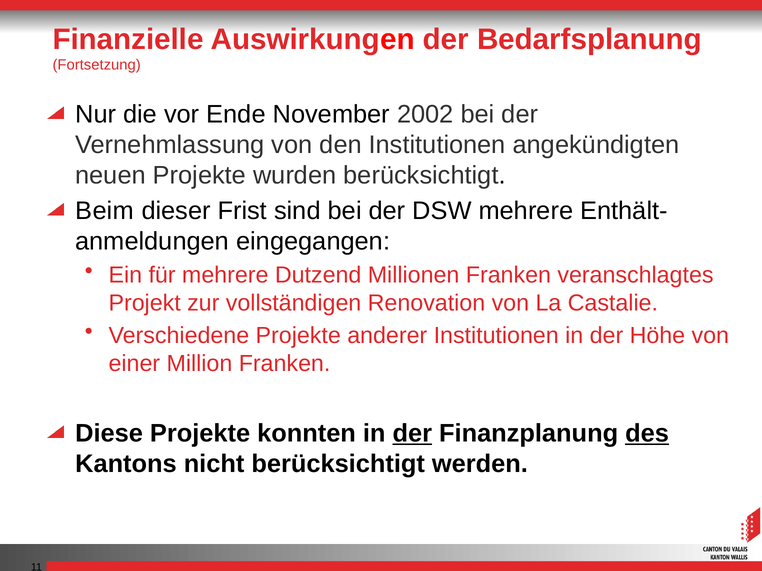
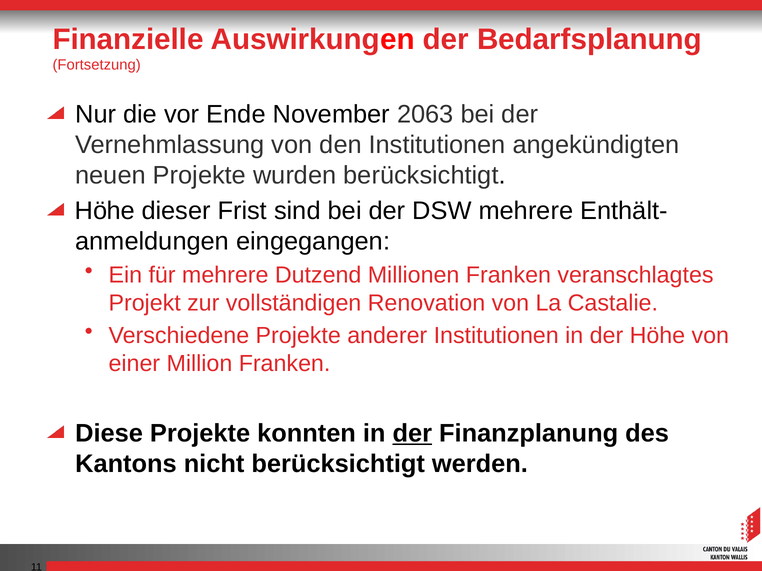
2002: 2002 -> 2063
Beim at (105, 211): Beim -> Höhe
des underline: present -> none
